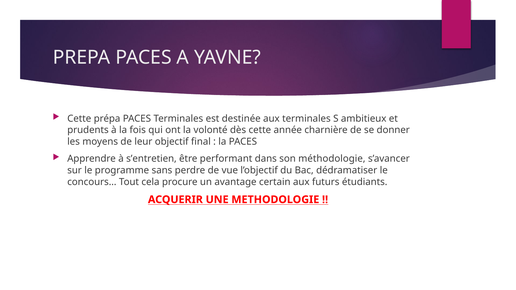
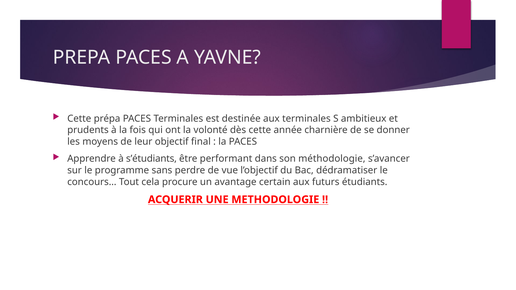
s’entretien: s’entretien -> s’étudiants
